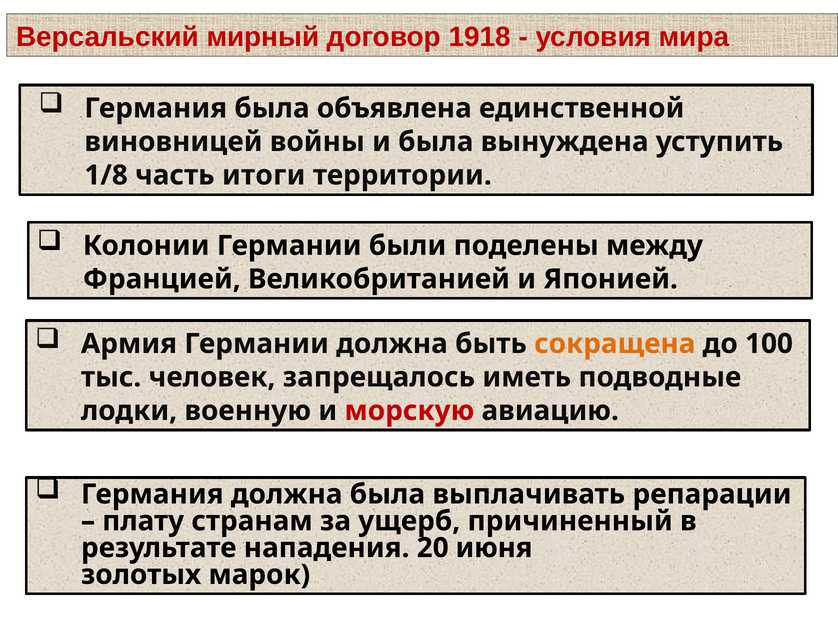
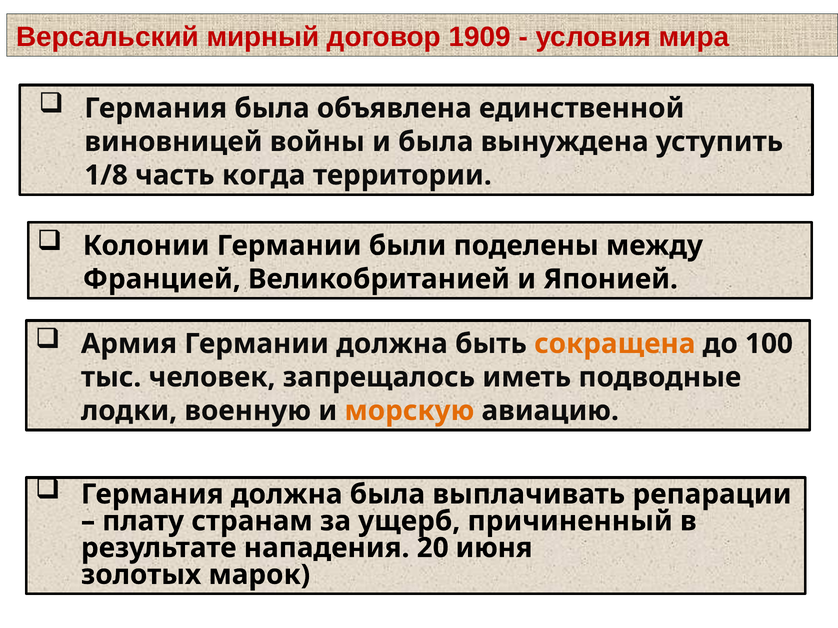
1918: 1918 -> 1909
итоги: итоги -> когда
морскую colour: red -> orange
